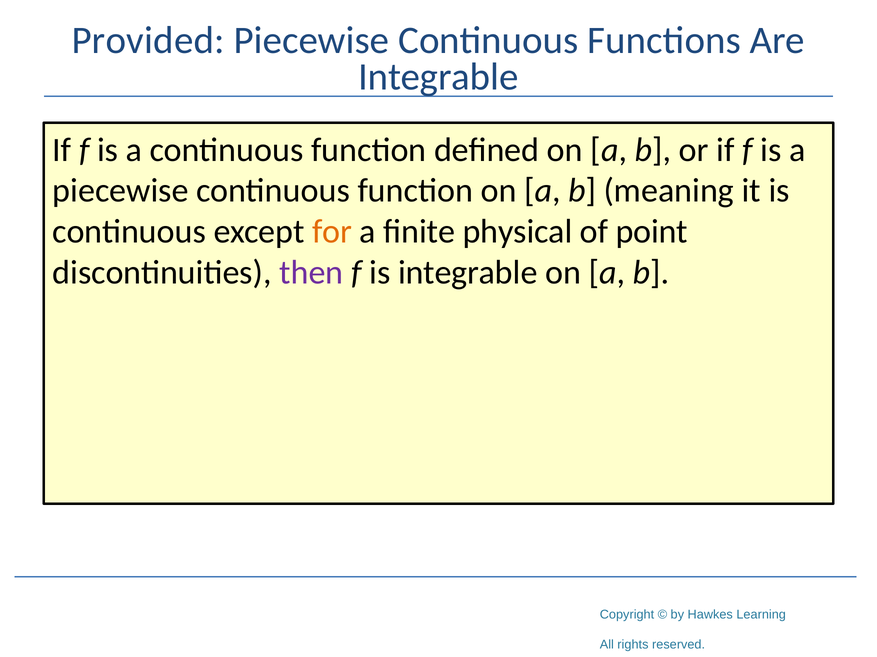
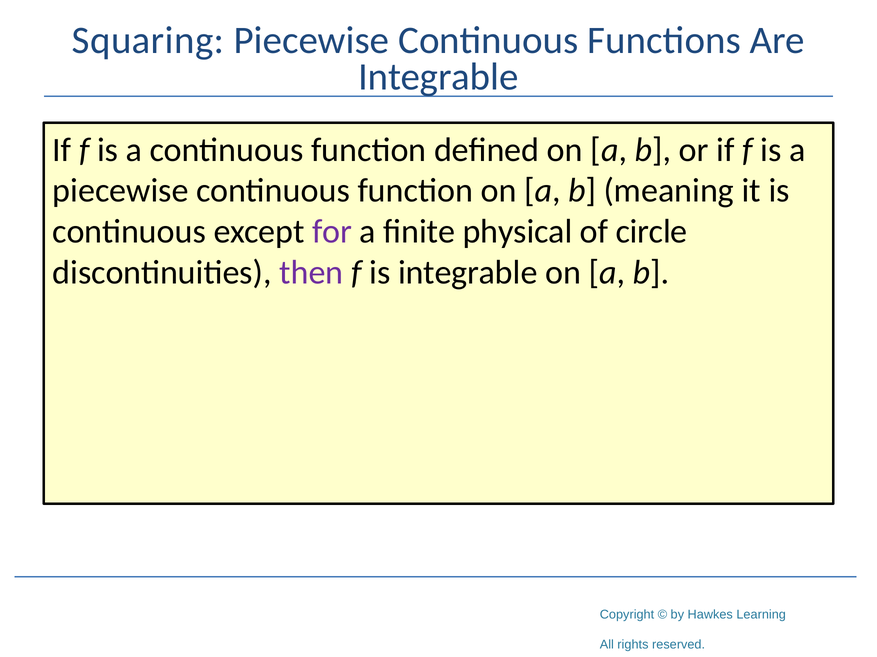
Provided: Provided -> Squaring
for colour: orange -> purple
point: point -> circle
